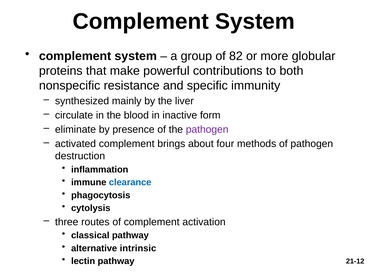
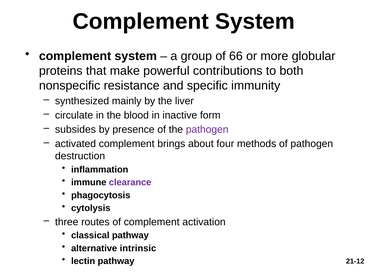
82: 82 -> 66
eliminate: eliminate -> subsides
clearance colour: blue -> purple
